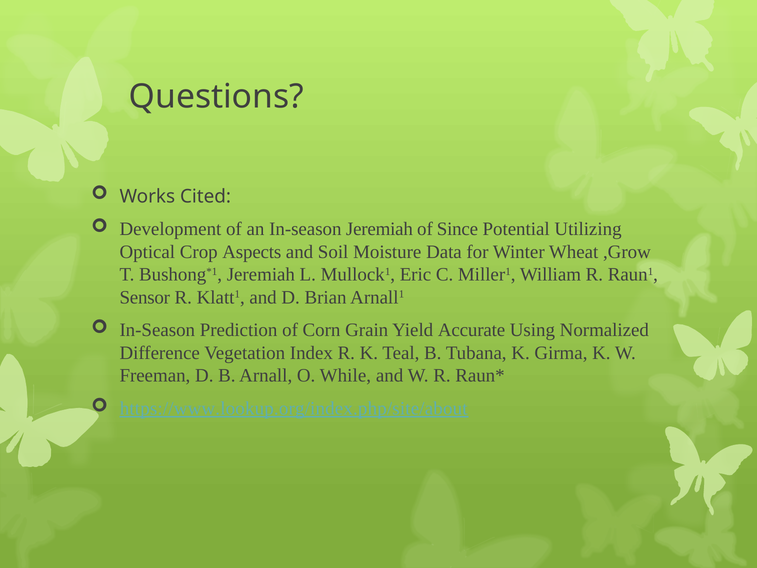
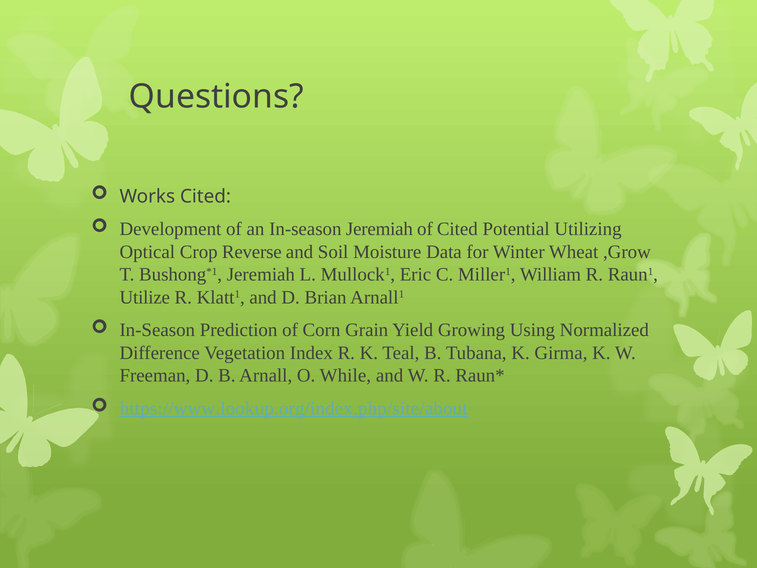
of Since: Since -> Cited
Aspects: Aspects -> Reverse
Sensor: Sensor -> Utilize
Accurate: Accurate -> Growing
